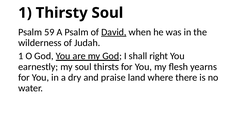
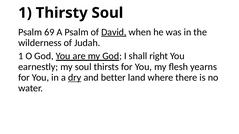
59: 59 -> 69
dry underline: none -> present
praise: praise -> better
